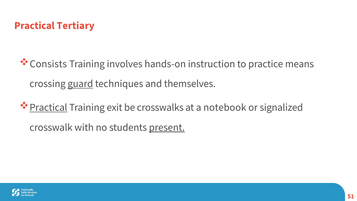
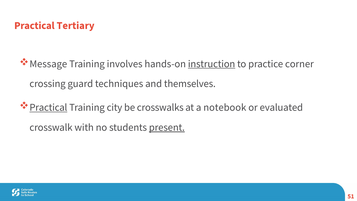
Consists: Consists -> Message
instruction underline: none -> present
means: means -> corner
guard underline: present -> none
exit: exit -> city
signalized: signalized -> evaluated
